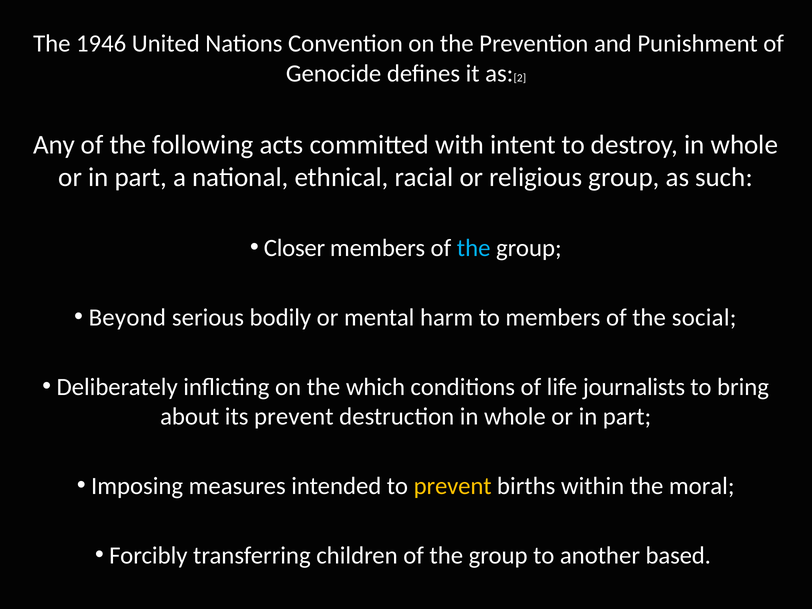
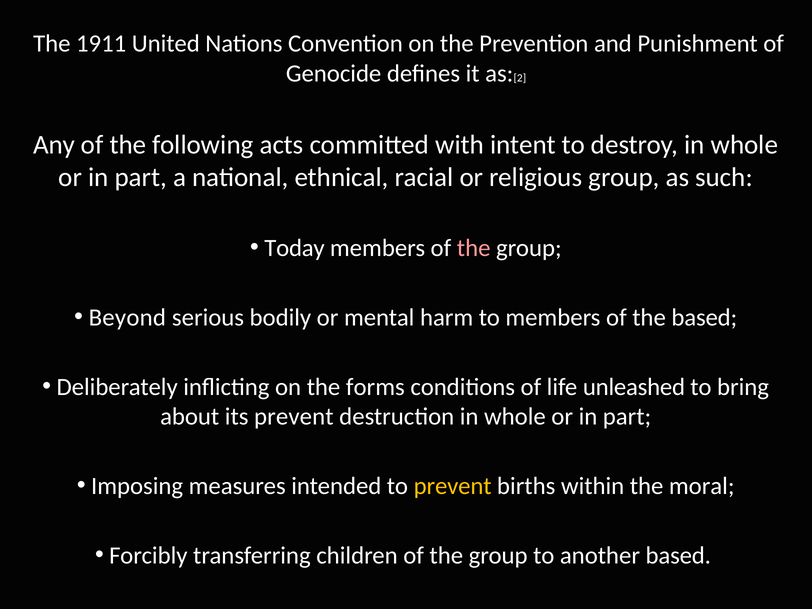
1946: 1946 -> 1911
Closer: Closer -> Today
the at (474, 248) colour: light blue -> pink
the social: social -> based
which: which -> forms
journalists: journalists -> unleashed
